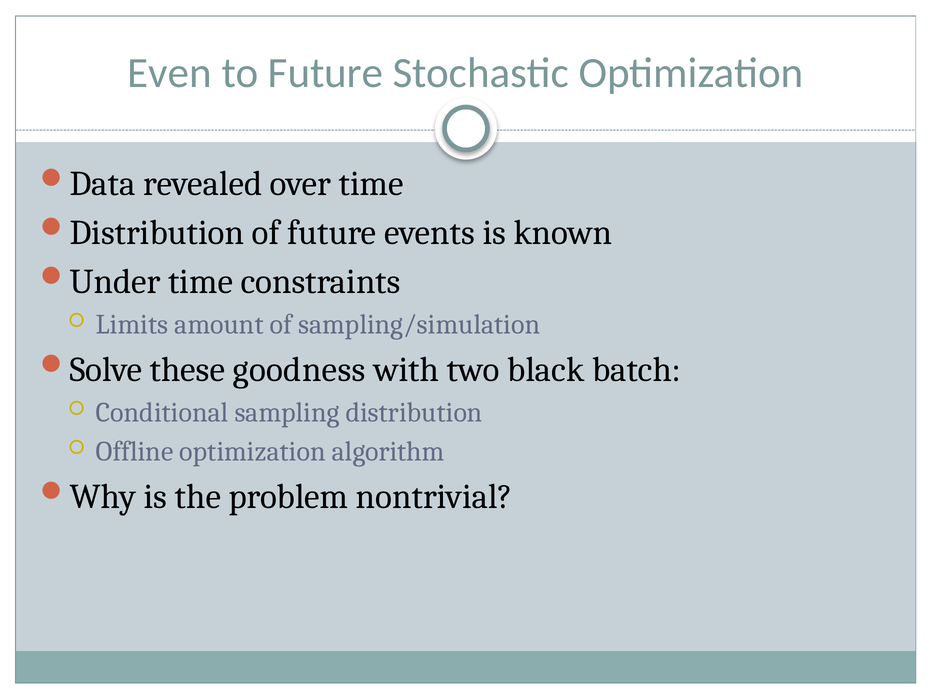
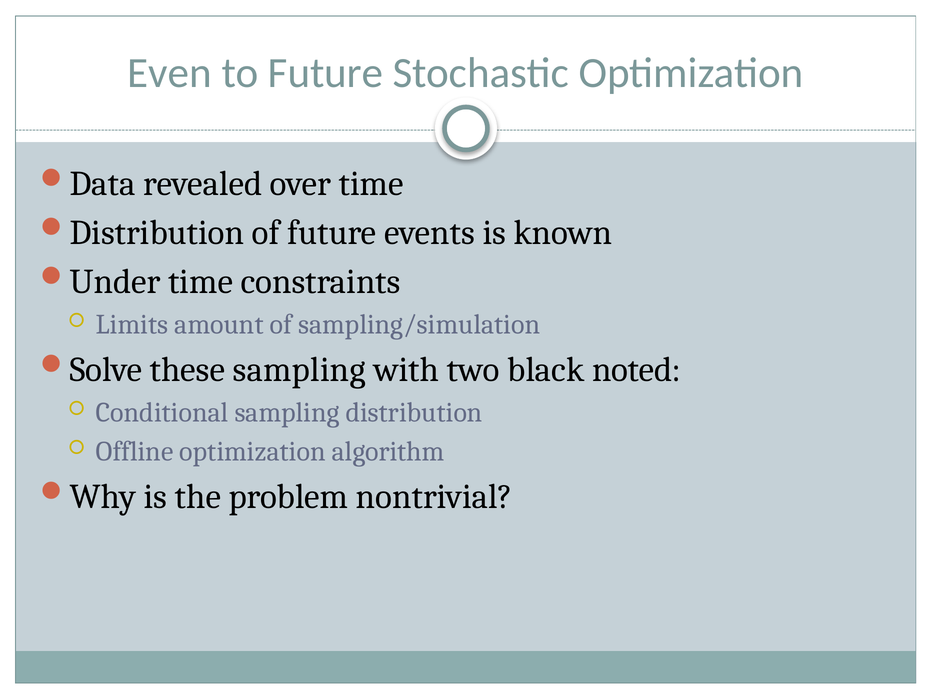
these goodness: goodness -> sampling
batch: batch -> noted
